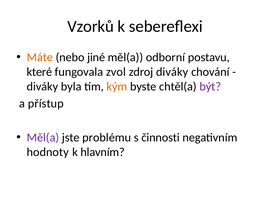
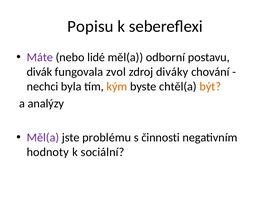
Vzorků: Vzorků -> Popisu
Máte colour: orange -> purple
jiné: jiné -> lidé
které: které -> divák
diváky at (42, 87): diváky -> nechci
být colour: purple -> orange
přístup: přístup -> analýzy
hlavním: hlavním -> sociální
